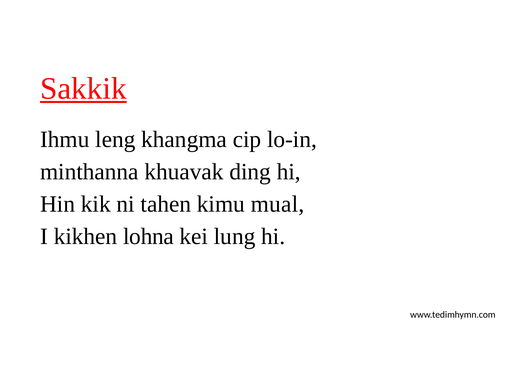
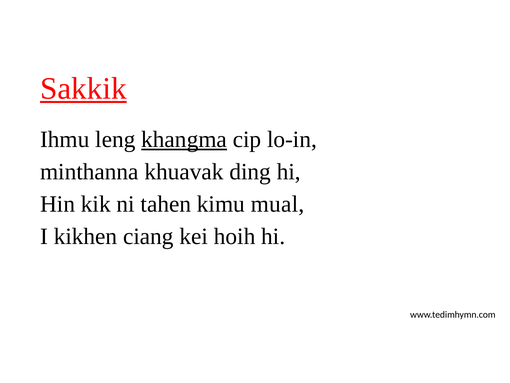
khangma underline: none -> present
lohna: lohna -> ciang
lung: lung -> hoih
